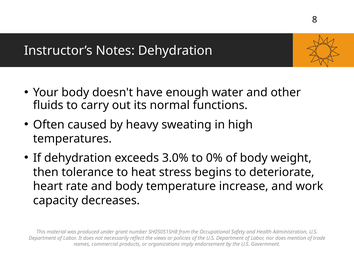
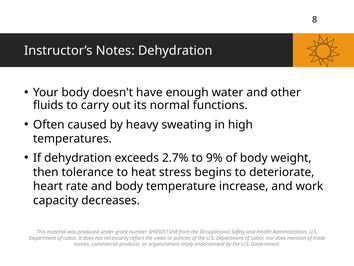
3.0%: 3.0% -> 2.7%
0%: 0% -> 9%
